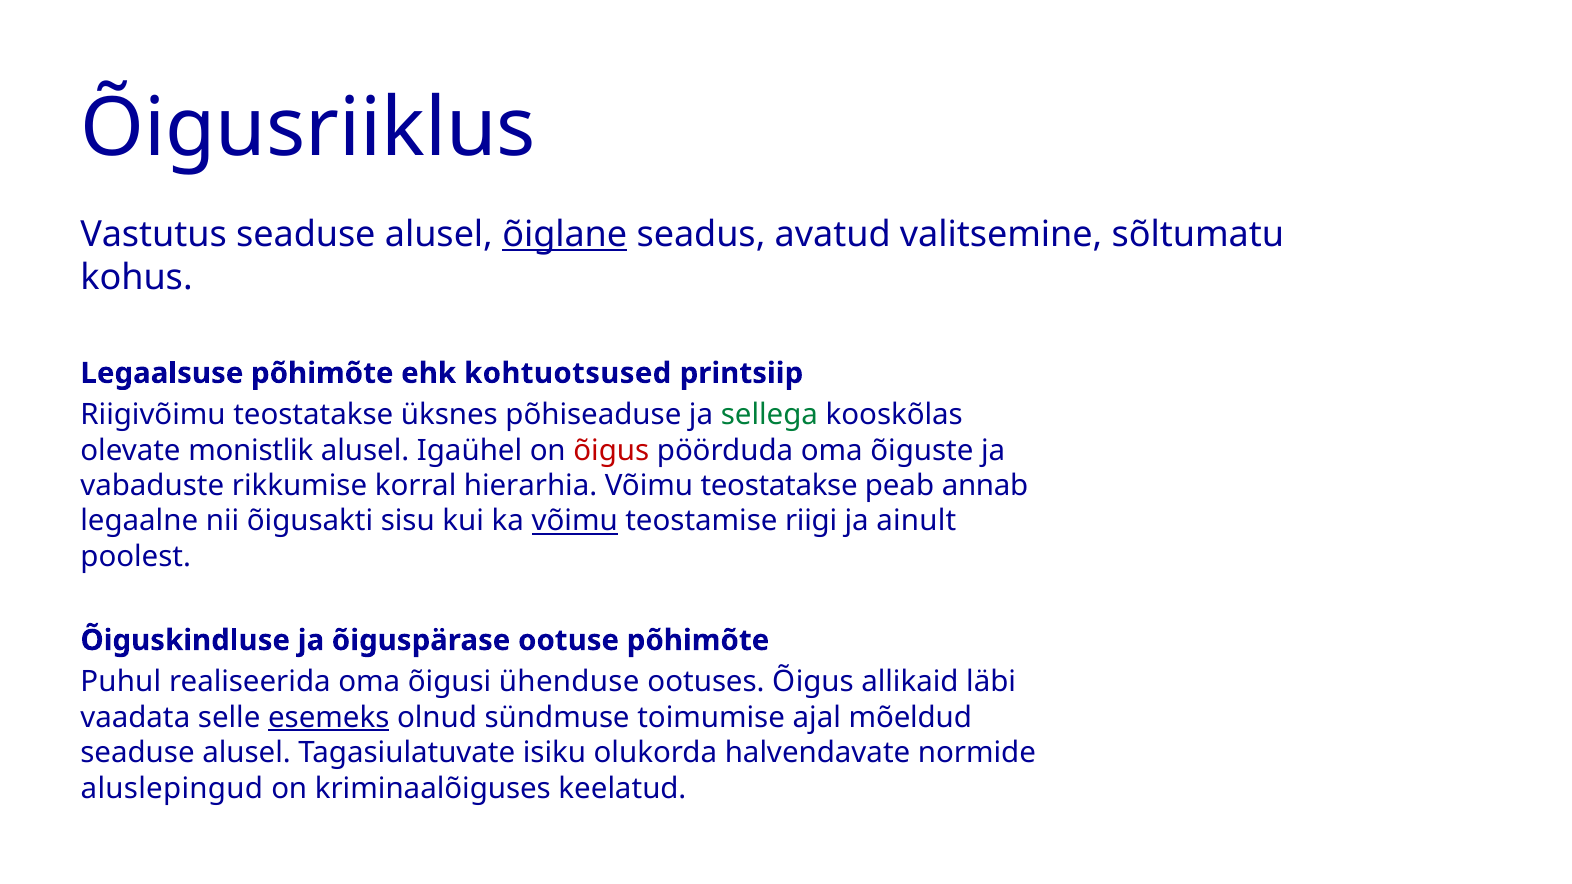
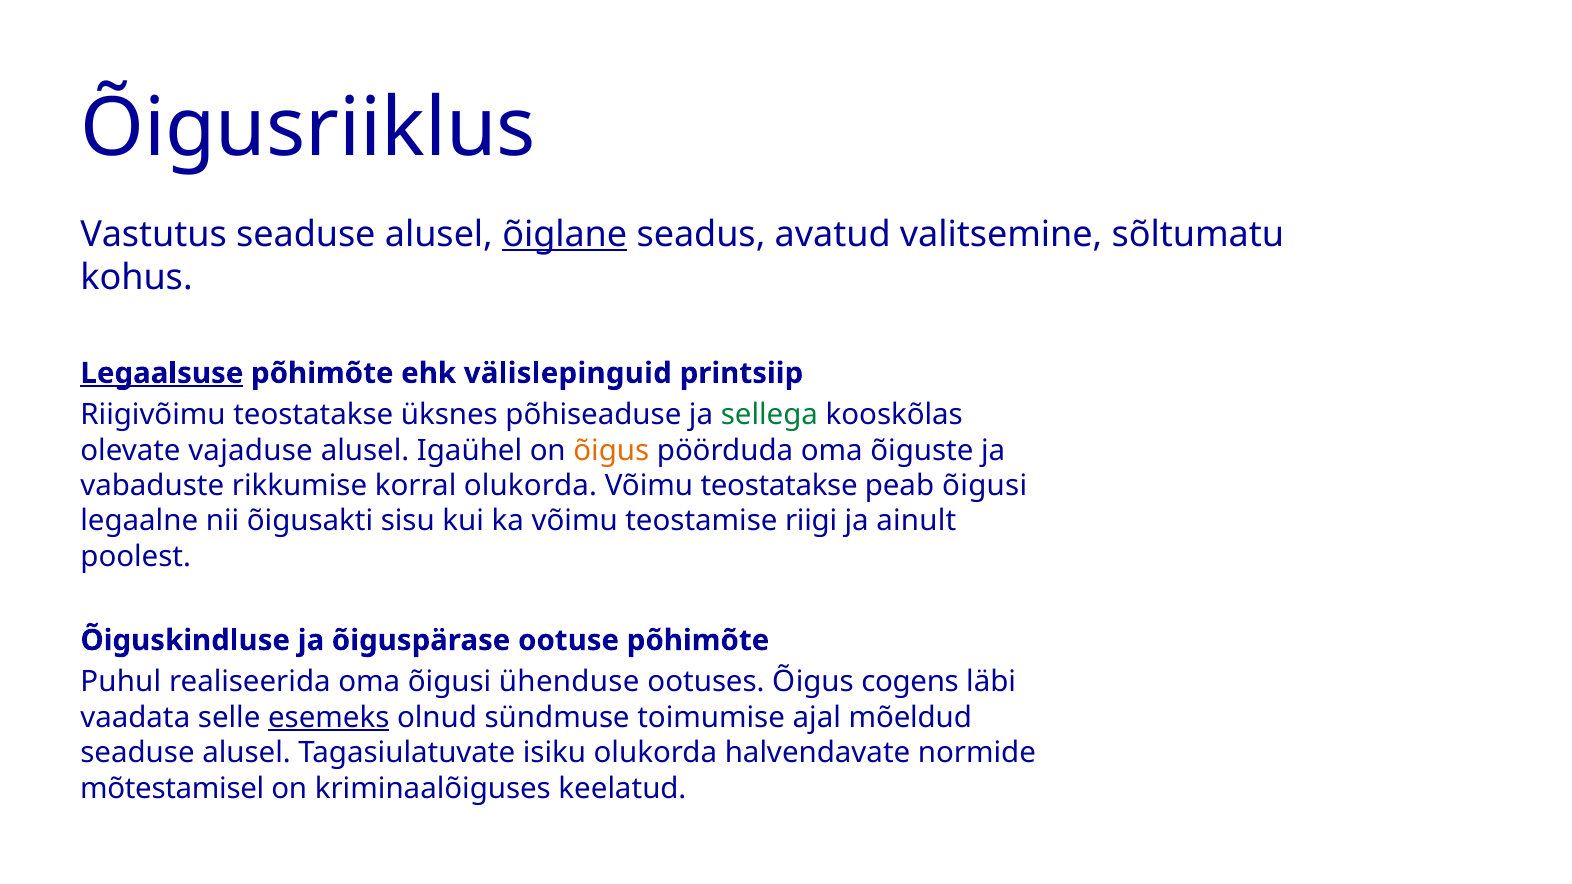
Legaalsuse underline: none -> present
kohtuotsused: kohtuotsused -> välislepinguid
monistlik: monistlik -> vajaduse
õigus at (611, 451) colour: red -> orange
korral hierarhia: hierarhia -> olukorda
peab annab: annab -> õigusi
võimu at (575, 521) underline: present -> none
allikaid: allikaid -> cogens
aluslepingud: aluslepingud -> mõtestamisel
